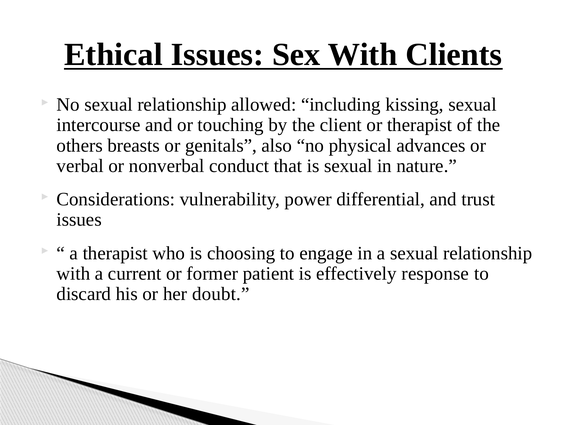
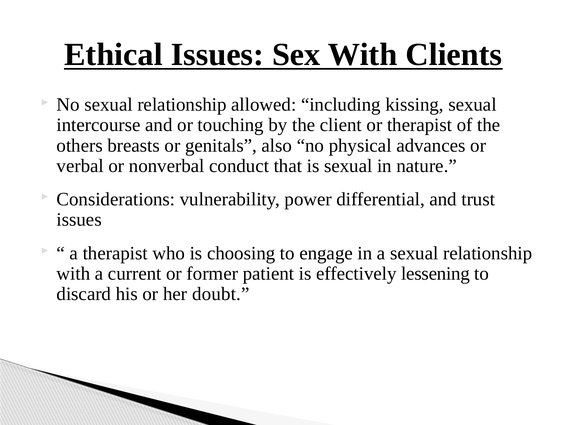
response: response -> lessening
